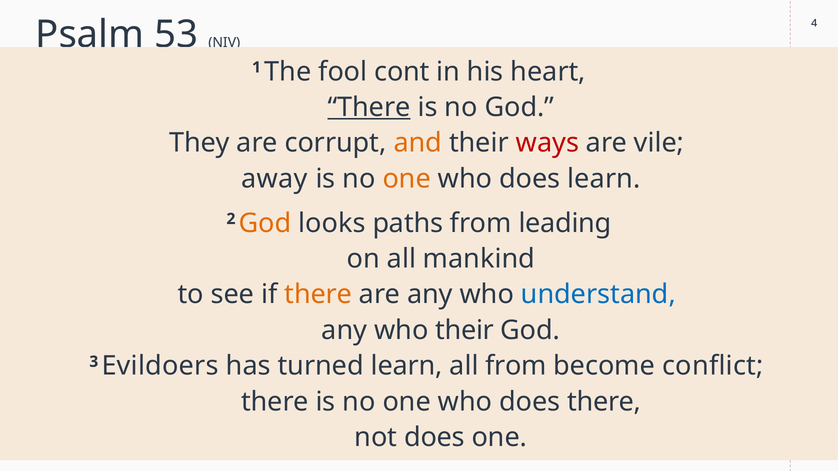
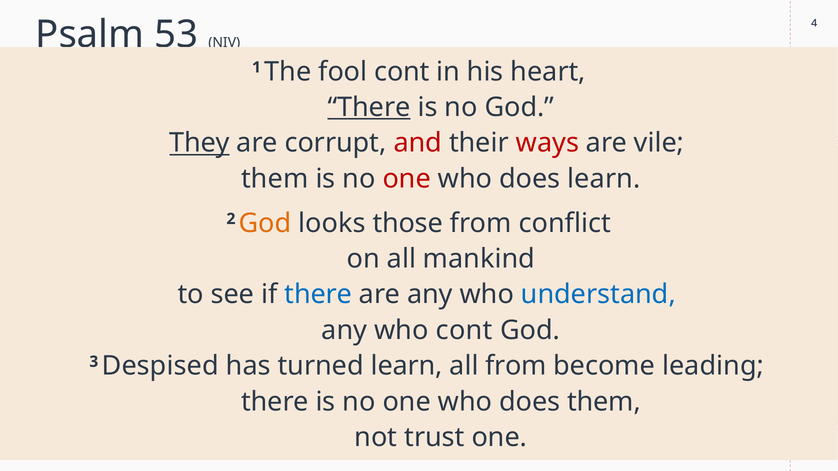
They underline: none -> present
and colour: orange -> red
away at (275, 179): away -> them
one at (407, 179) colour: orange -> red
paths: paths -> those
leading: leading -> conflict
there at (318, 295) colour: orange -> blue
who their: their -> cont
Evildoers: Evildoers -> Despised
conflict: conflict -> leading
does there: there -> them
not does: does -> trust
